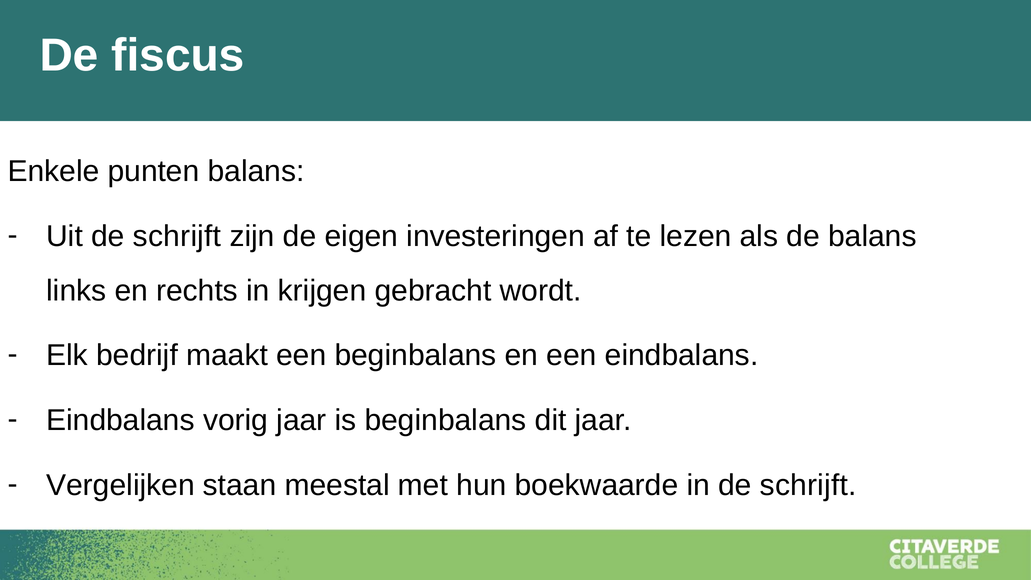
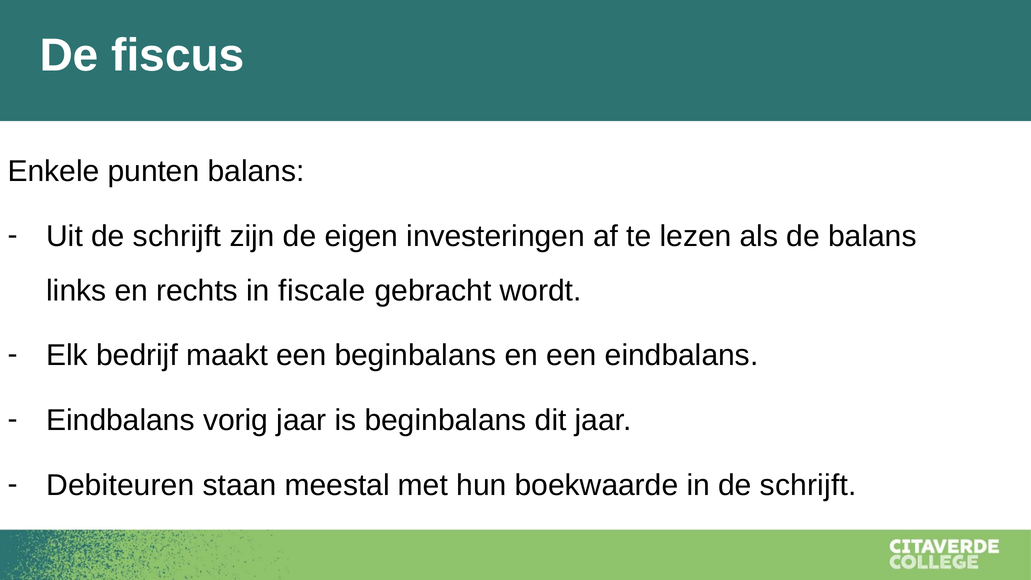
krijgen: krijgen -> fiscale
Vergelijken: Vergelijken -> Debiteuren
